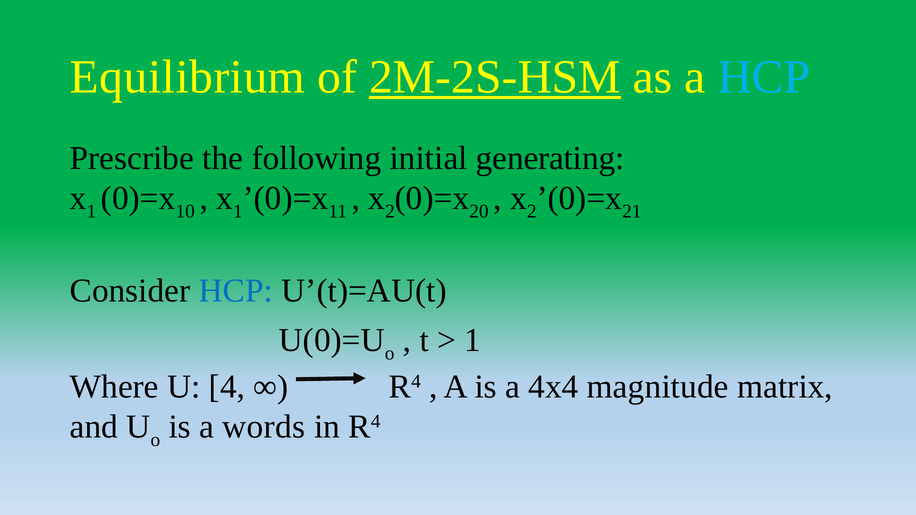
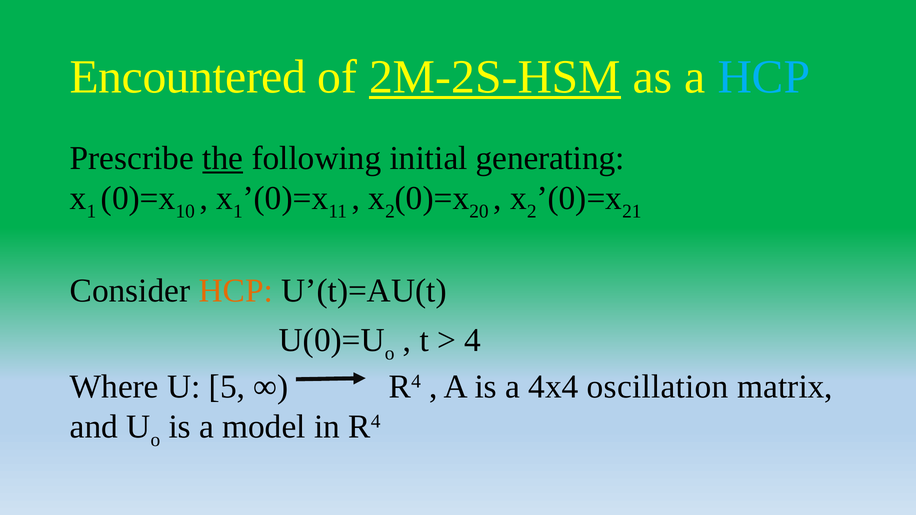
Equilibrium: Equilibrium -> Encountered
the underline: none -> present
HCP at (236, 291) colour: blue -> orange
1 at (473, 340): 1 -> 4
4: 4 -> 5
magnitude: magnitude -> oscillation
words: words -> model
